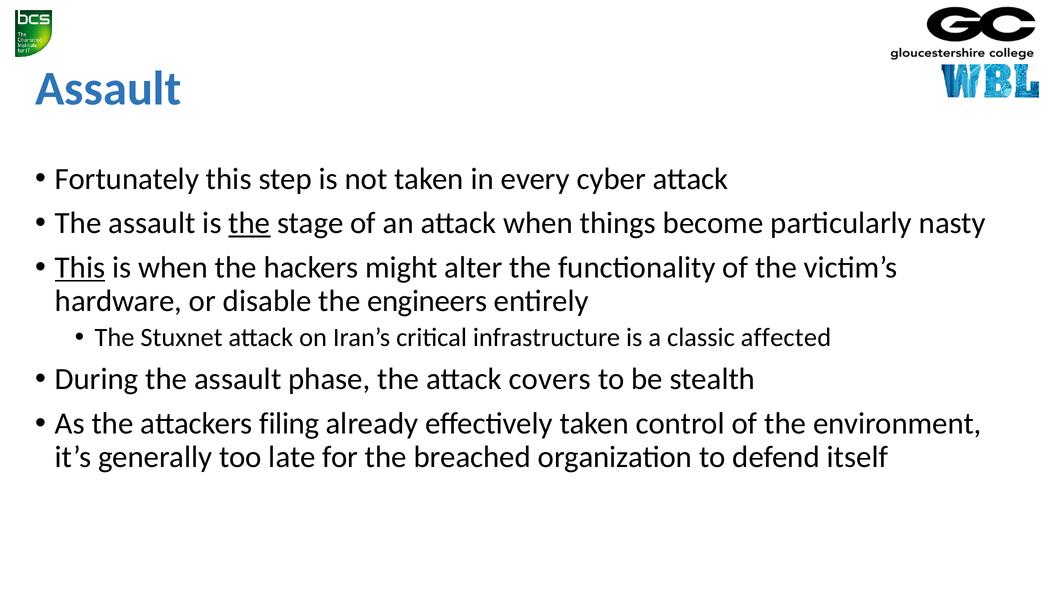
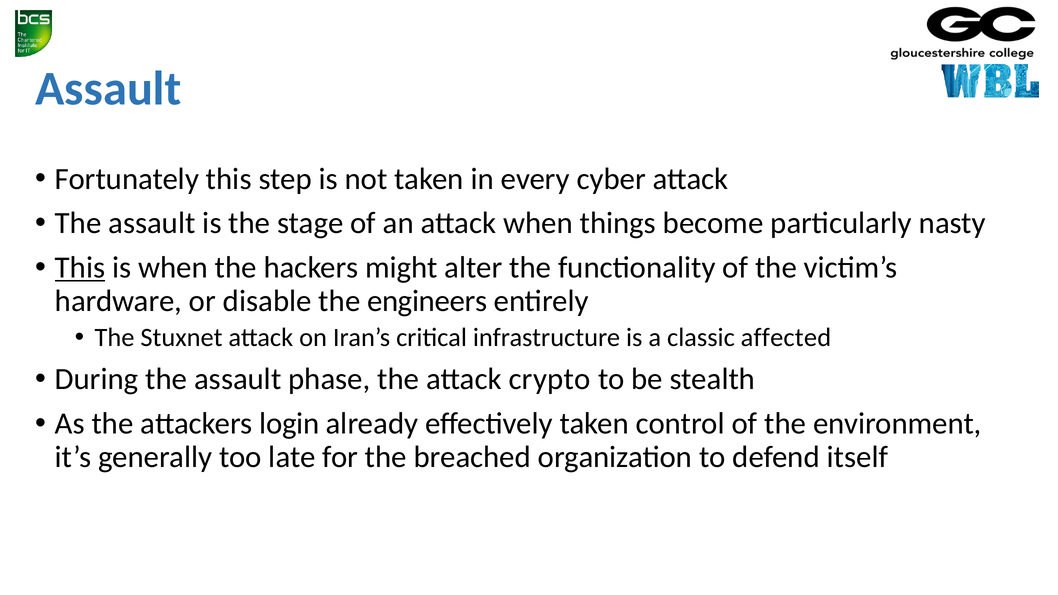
the at (249, 223) underline: present -> none
covers: covers -> crypto
filing: filing -> login
